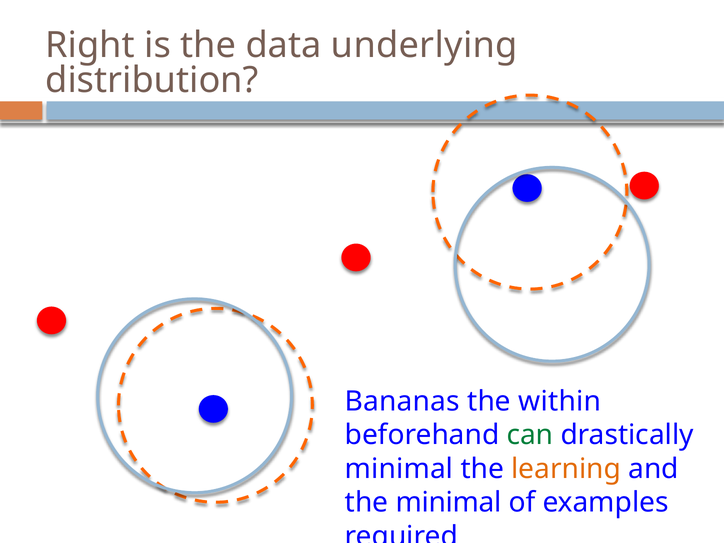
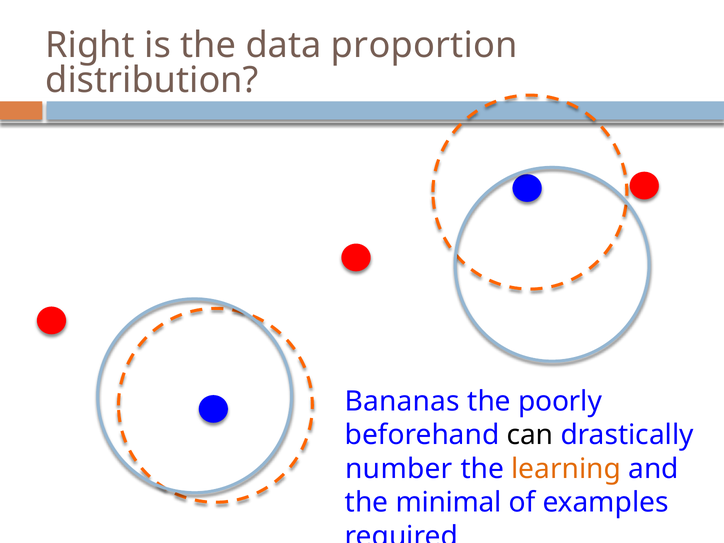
underlying: underlying -> proportion
within: within -> poorly
can colour: green -> black
minimal at (399, 469): minimal -> number
